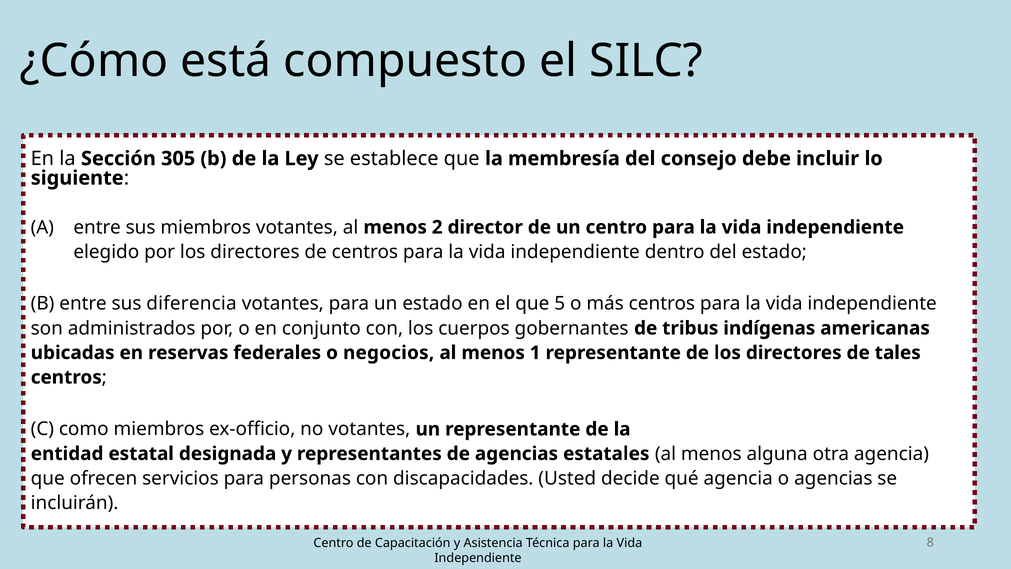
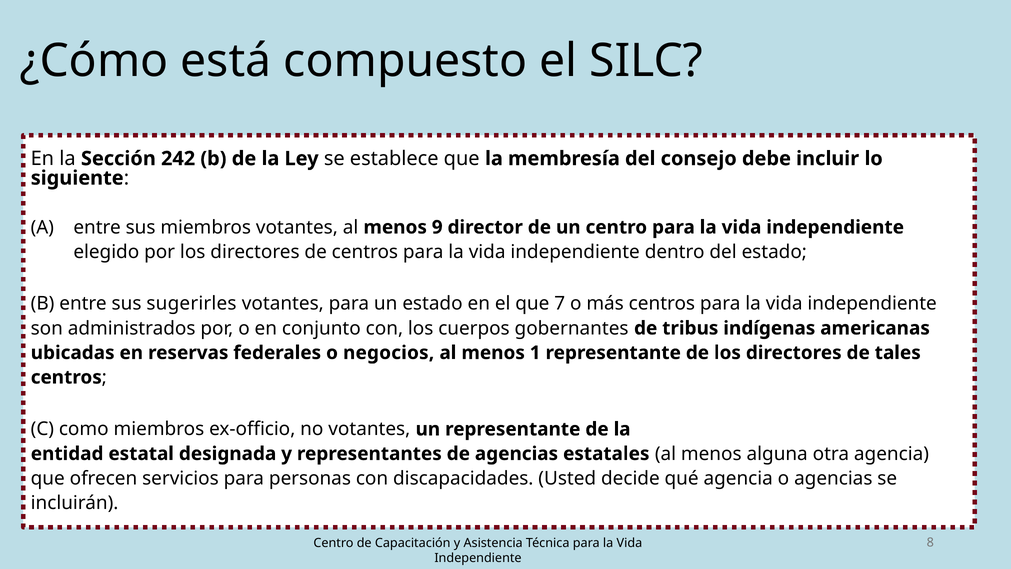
305: 305 -> 242
2: 2 -> 9
diferencia: diferencia -> sugerirles
5: 5 -> 7
